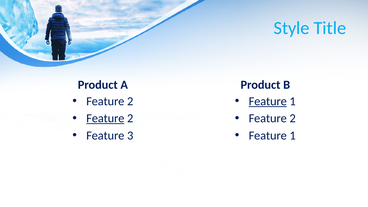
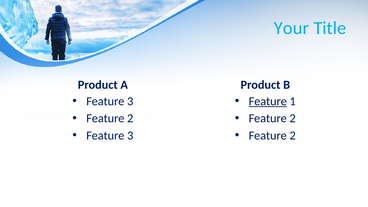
Style: Style -> Your
2 at (130, 101): 2 -> 3
Feature at (105, 118) underline: present -> none
1 at (293, 136): 1 -> 2
